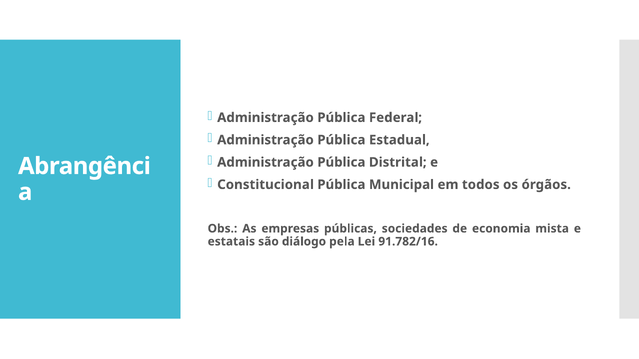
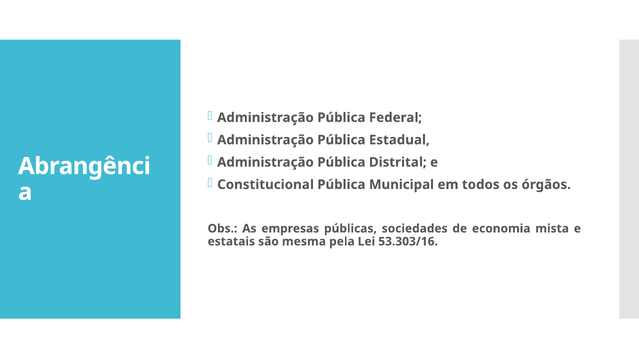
diálogo: diálogo -> mesma
91.782/16: 91.782/16 -> 53.303/16
